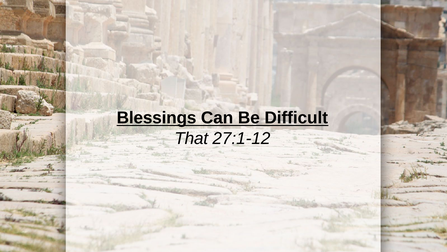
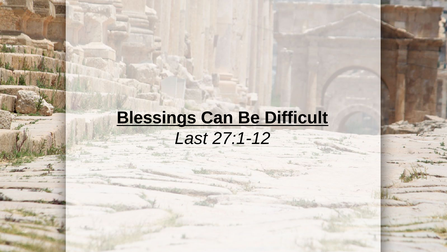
That: That -> Last
